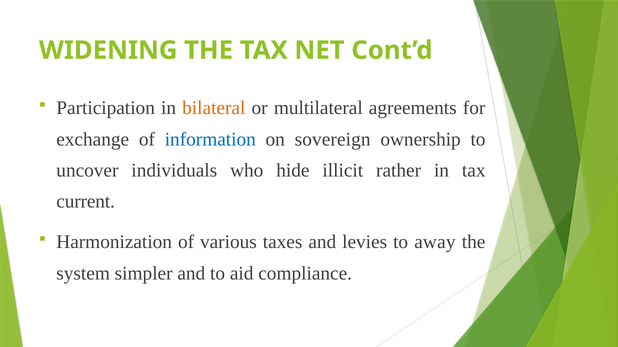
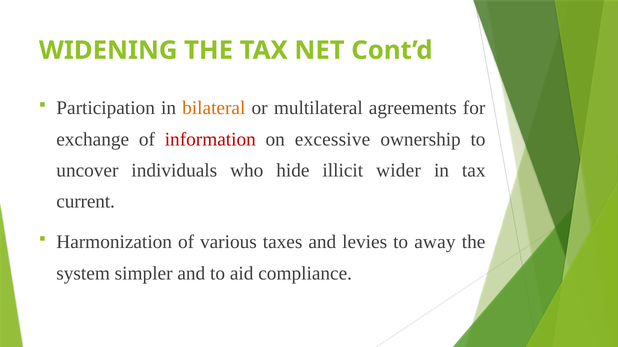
information colour: blue -> red
sovereign: sovereign -> excessive
rather: rather -> wider
